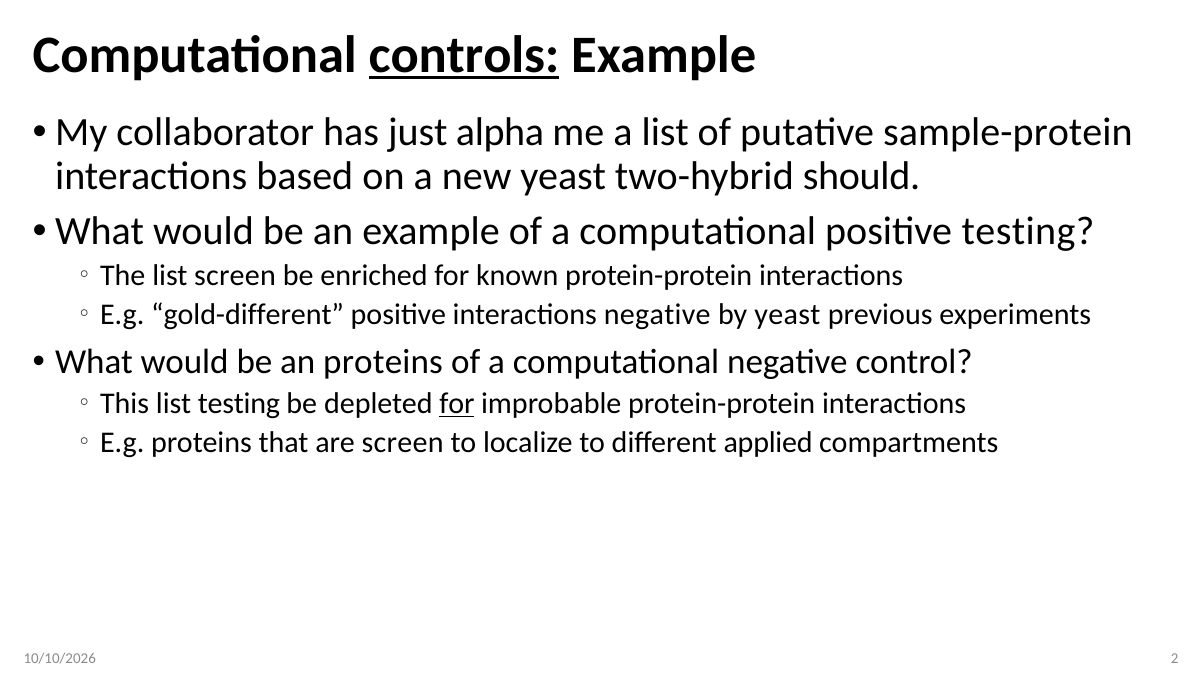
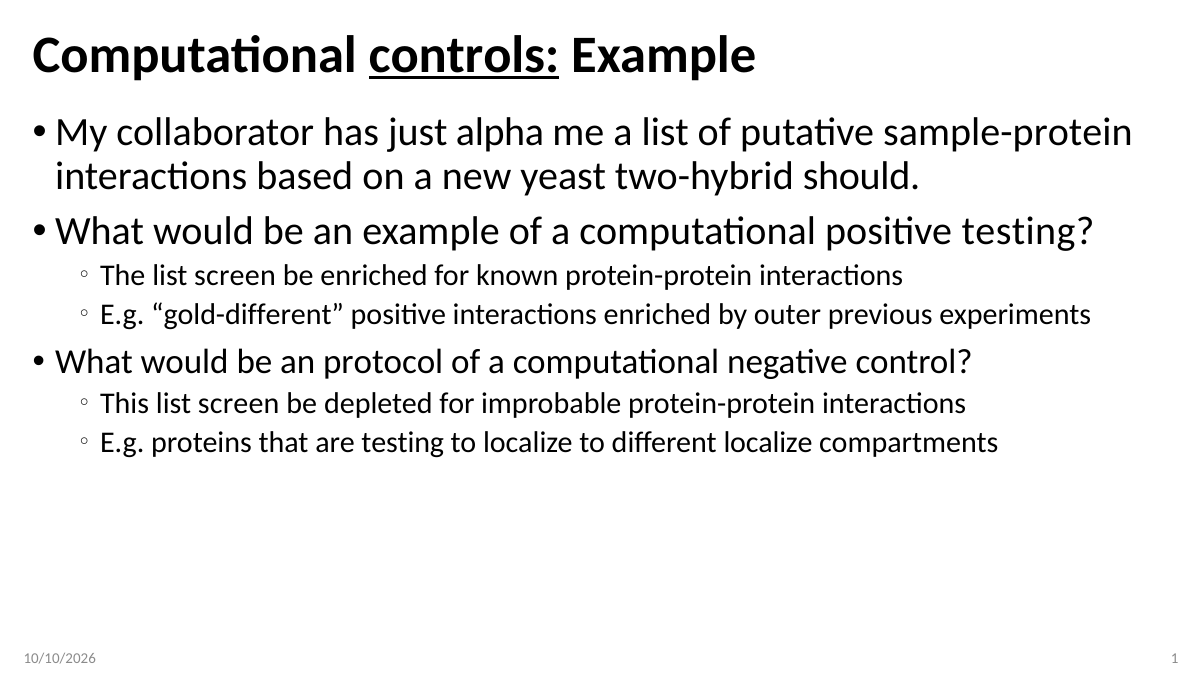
interactions negative: negative -> enriched
by yeast: yeast -> outer
an proteins: proteins -> protocol
This list testing: testing -> screen
for at (457, 404) underline: present -> none
are screen: screen -> testing
different applied: applied -> localize
2: 2 -> 1
